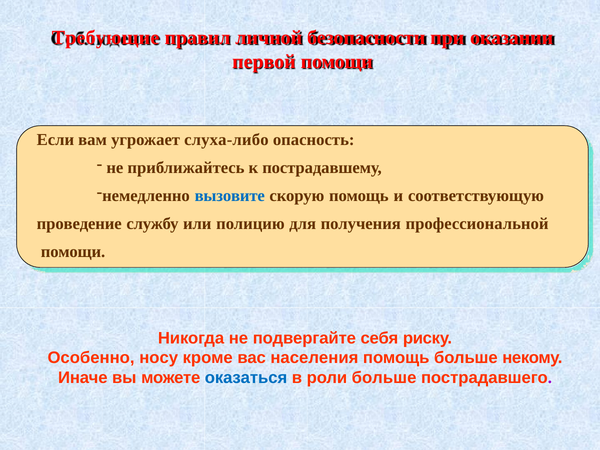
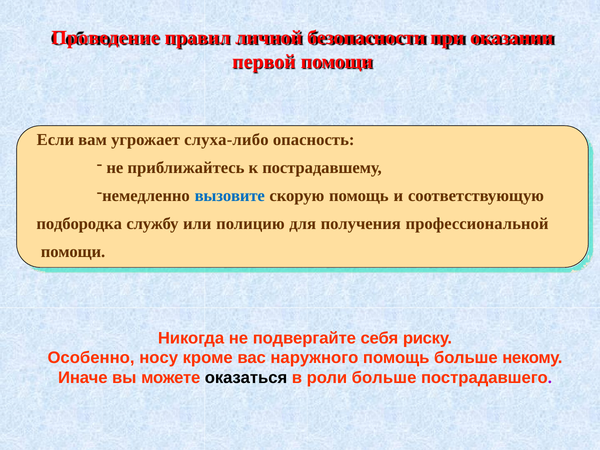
Требующие: Требующие -> Проведение
проведение: проведение -> подбородка
населения: населения -> наружного
оказаться colour: blue -> black
